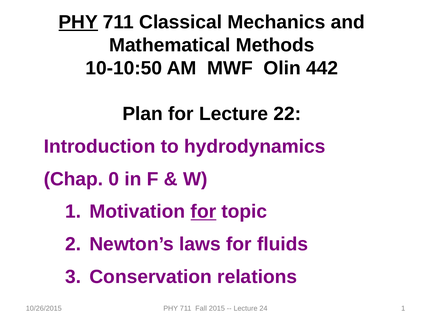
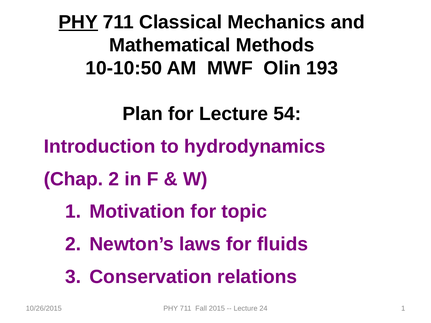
442: 442 -> 193
22: 22 -> 54
Chap 0: 0 -> 2
for at (203, 212) underline: present -> none
